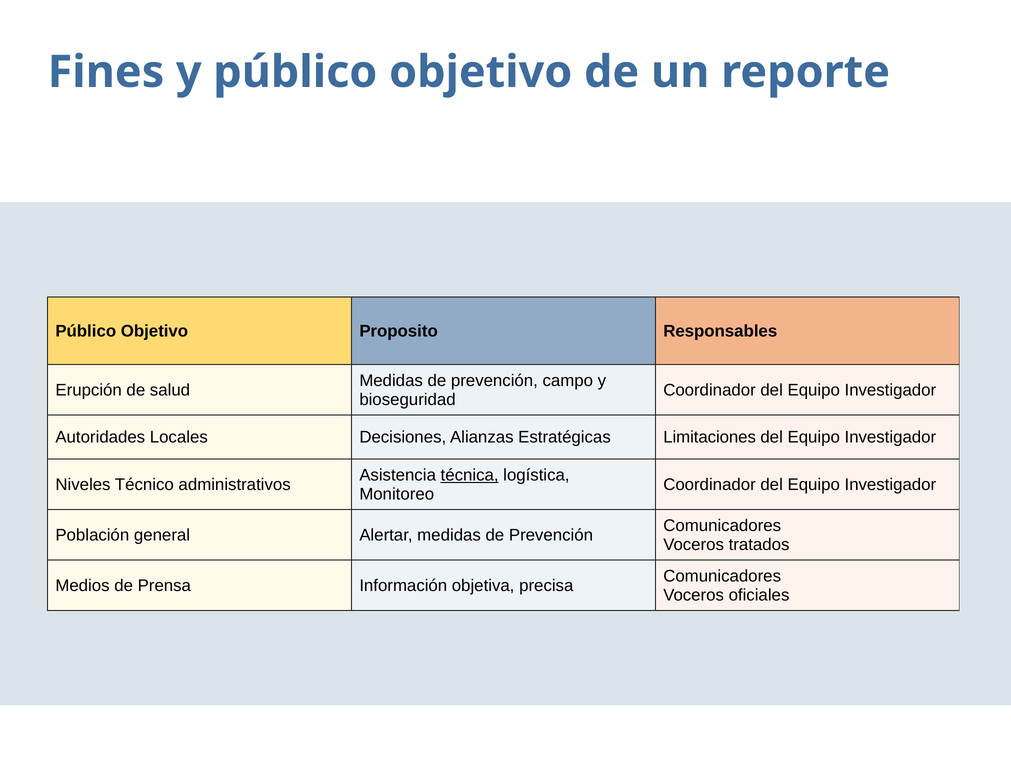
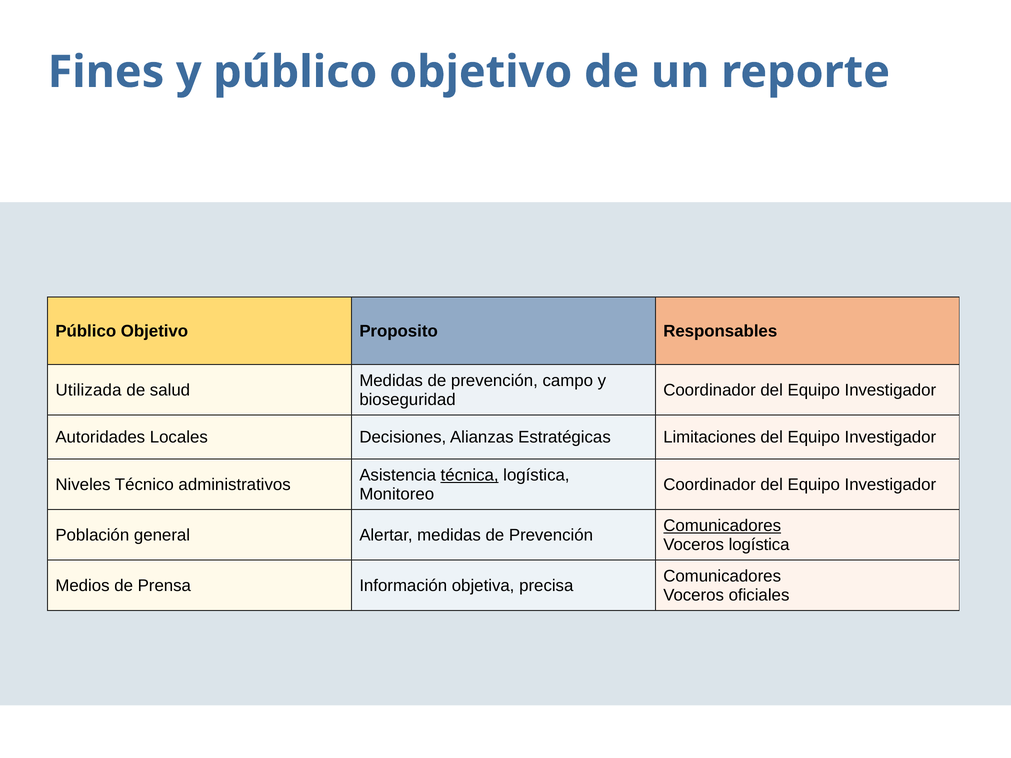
Erupción: Erupción -> Utilizada
Comunicadores at (722, 526) underline: none -> present
Voceros tratados: tratados -> logística
